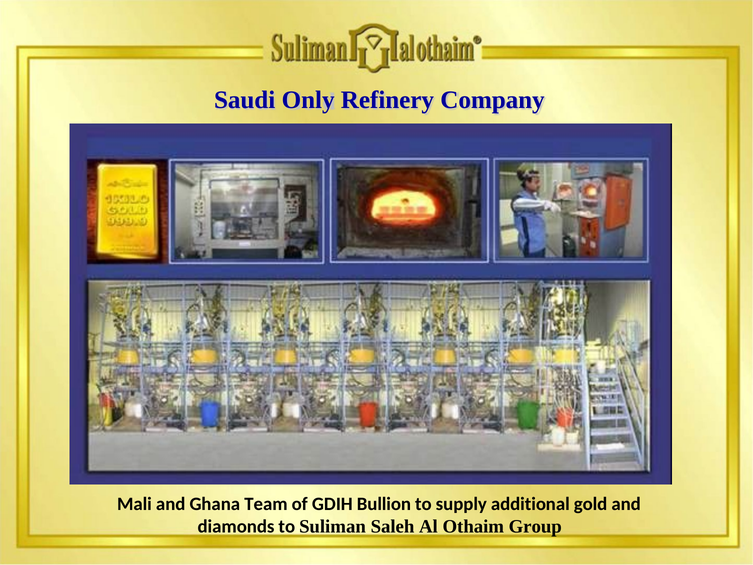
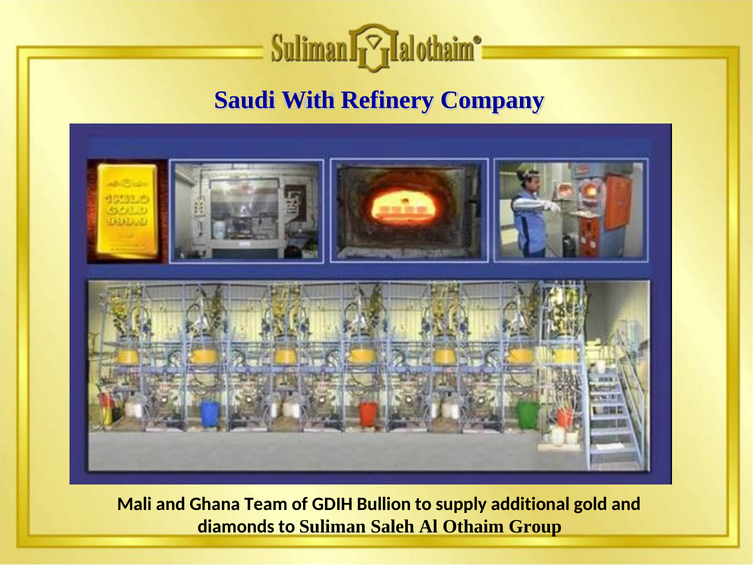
Only: Only -> With
